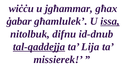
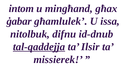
wiċċu: wiċċu -> intom
jgħammar: jgħammar -> mingħand
issa underline: present -> none
Lija: Lija -> Ilsir
